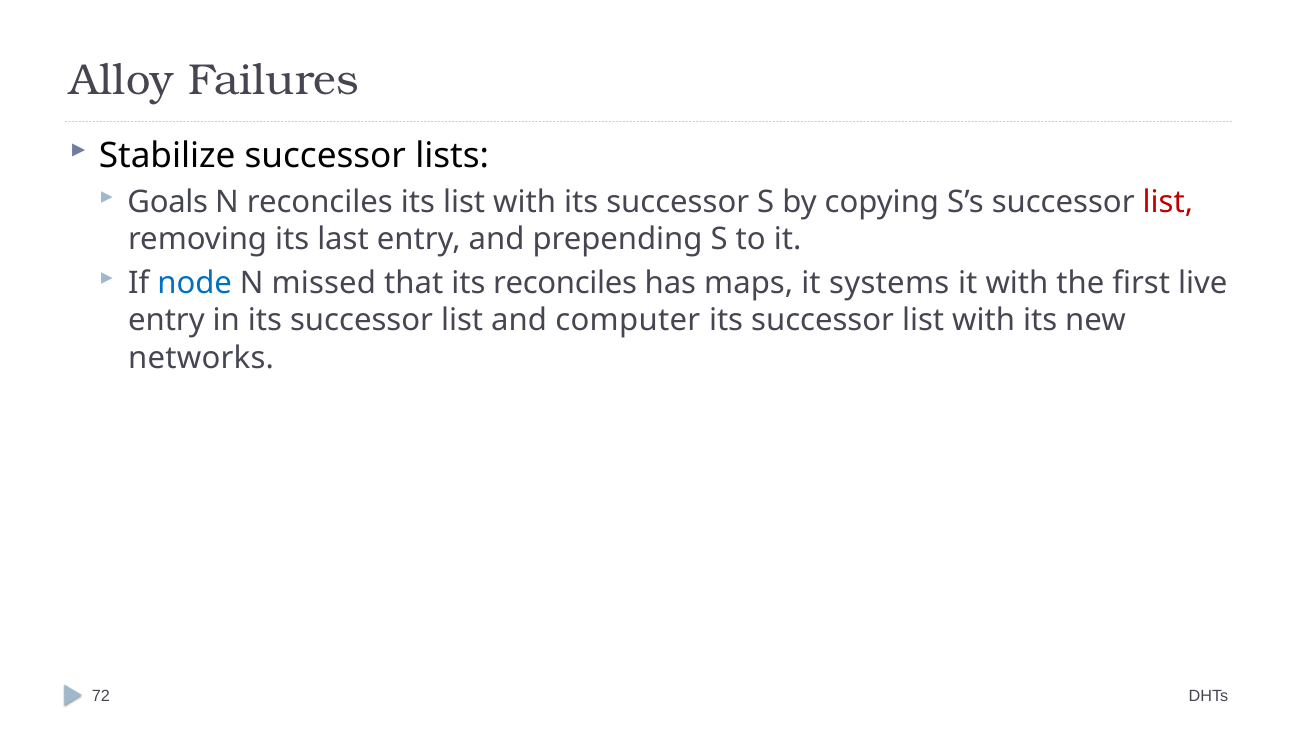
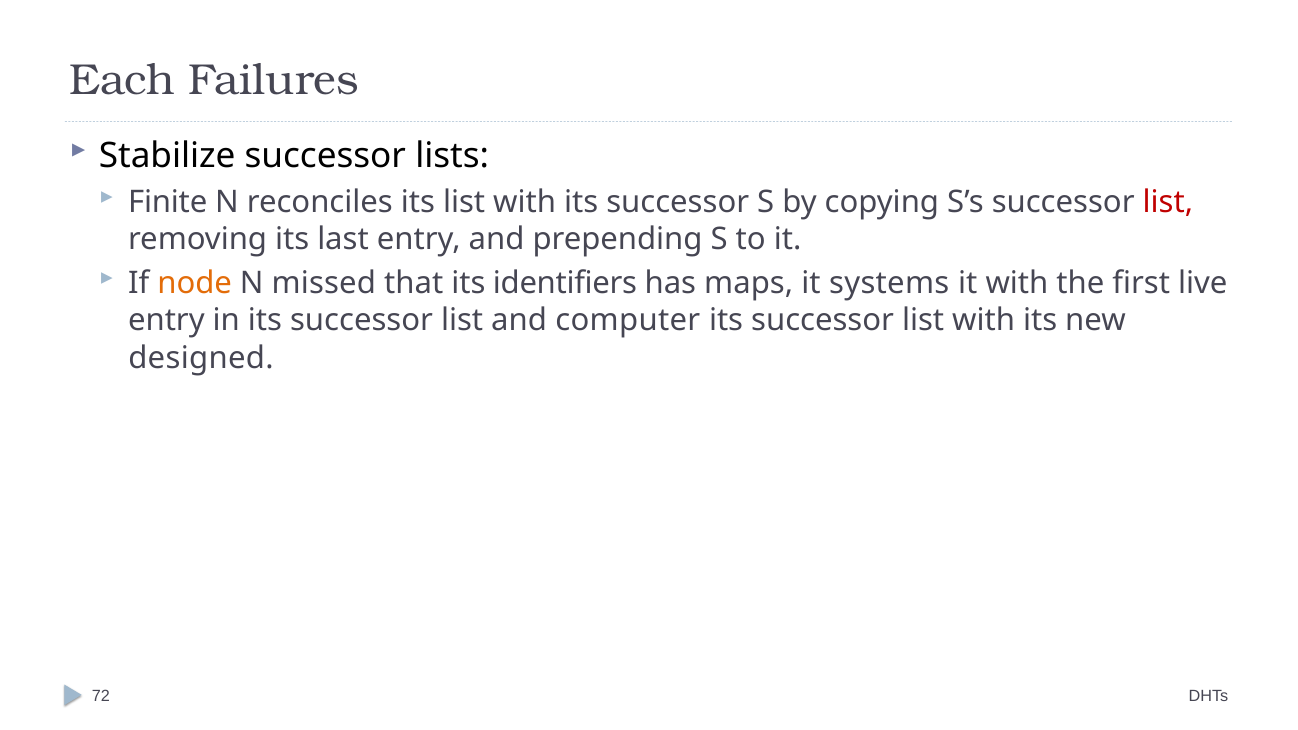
Alloy: Alloy -> Each
Goals: Goals -> Finite
node colour: blue -> orange
its reconciles: reconciles -> identifiers
networks: networks -> designed
